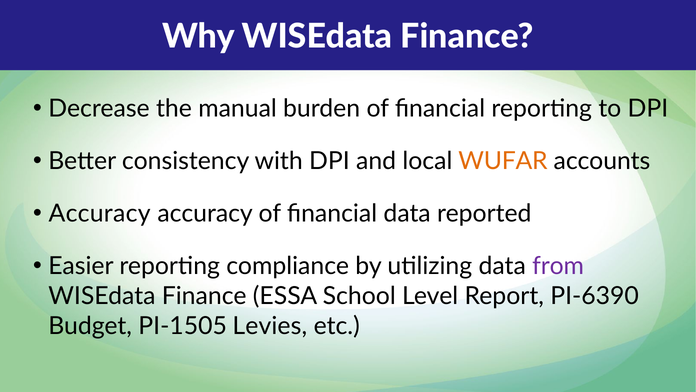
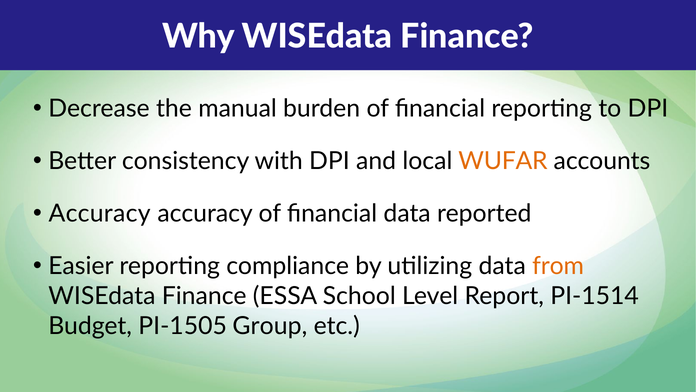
from colour: purple -> orange
PI-6390: PI-6390 -> PI-1514
Levies: Levies -> Group
